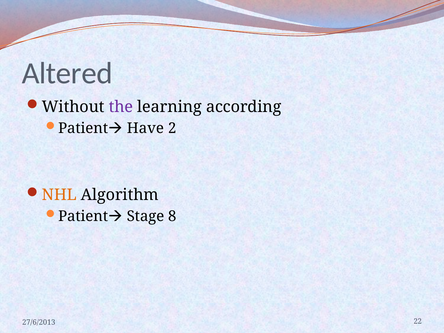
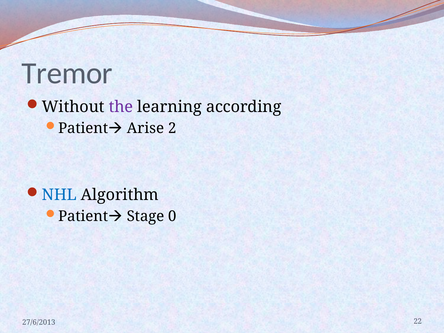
Altered: Altered -> Tremor
Have: Have -> Arise
NHL colour: orange -> blue
8: 8 -> 0
